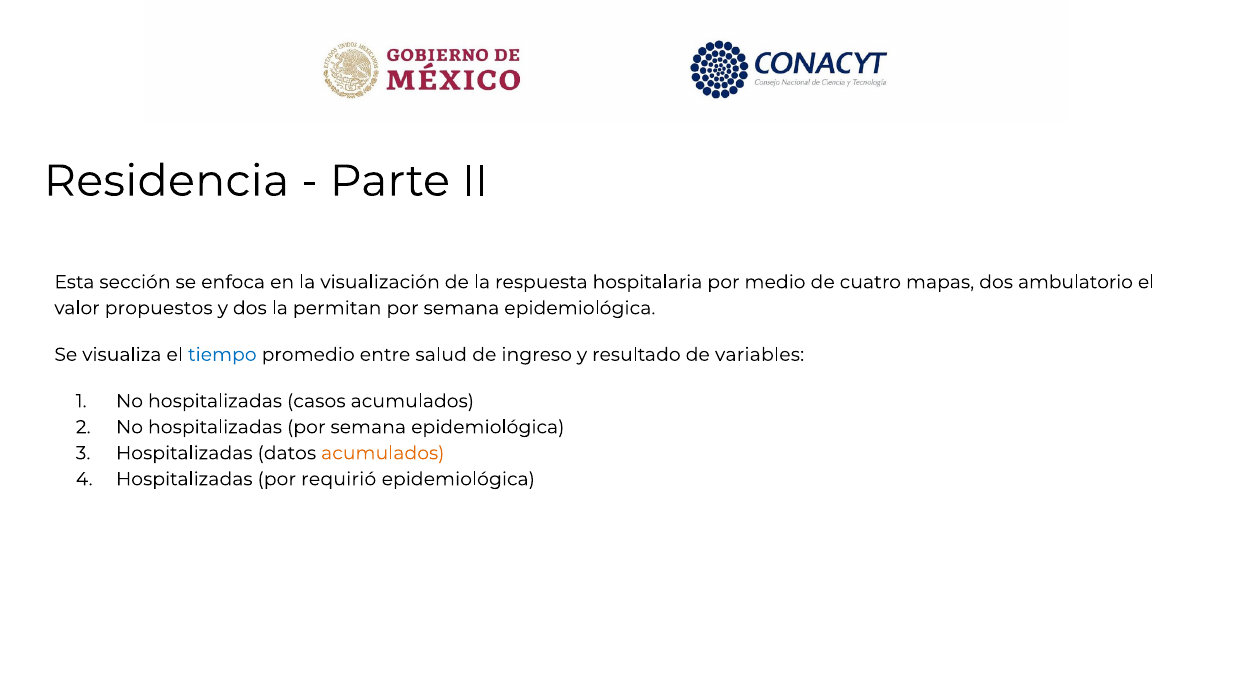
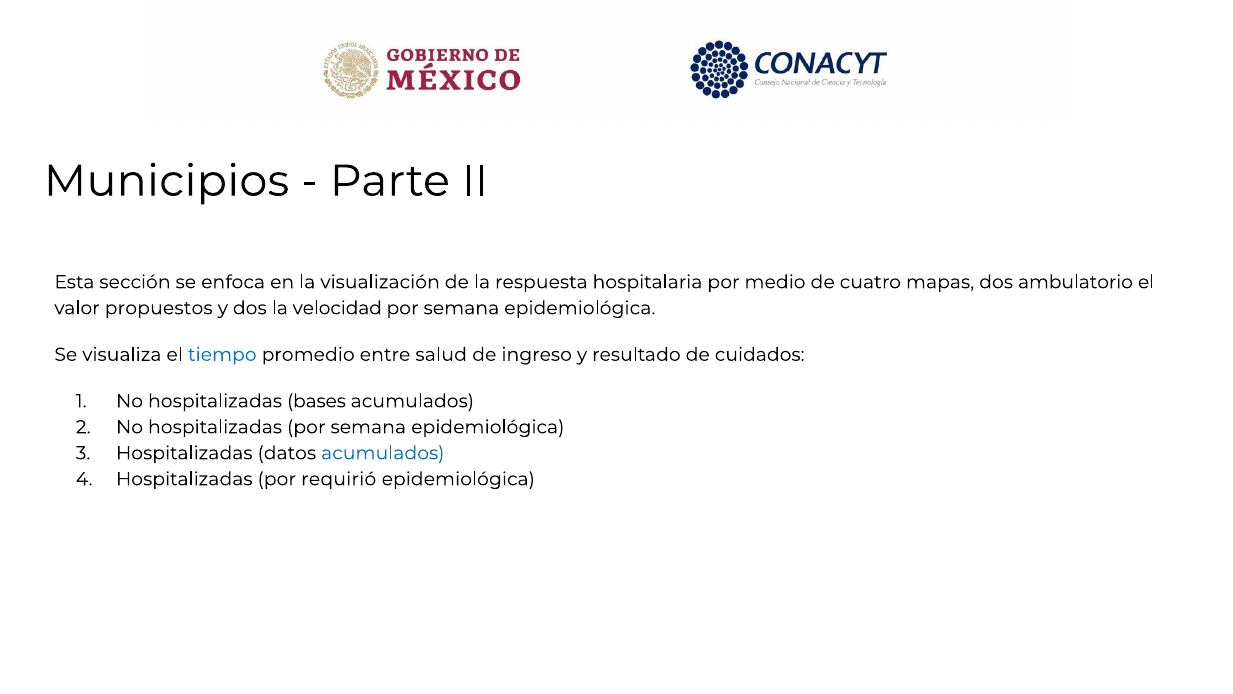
Residencia: Residencia -> Municipios
permitan: permitan -> velocidad
variables: variables -> cuidados
casos: casos -> bases
acumulados at (383, 453) colour: orange -> blue
